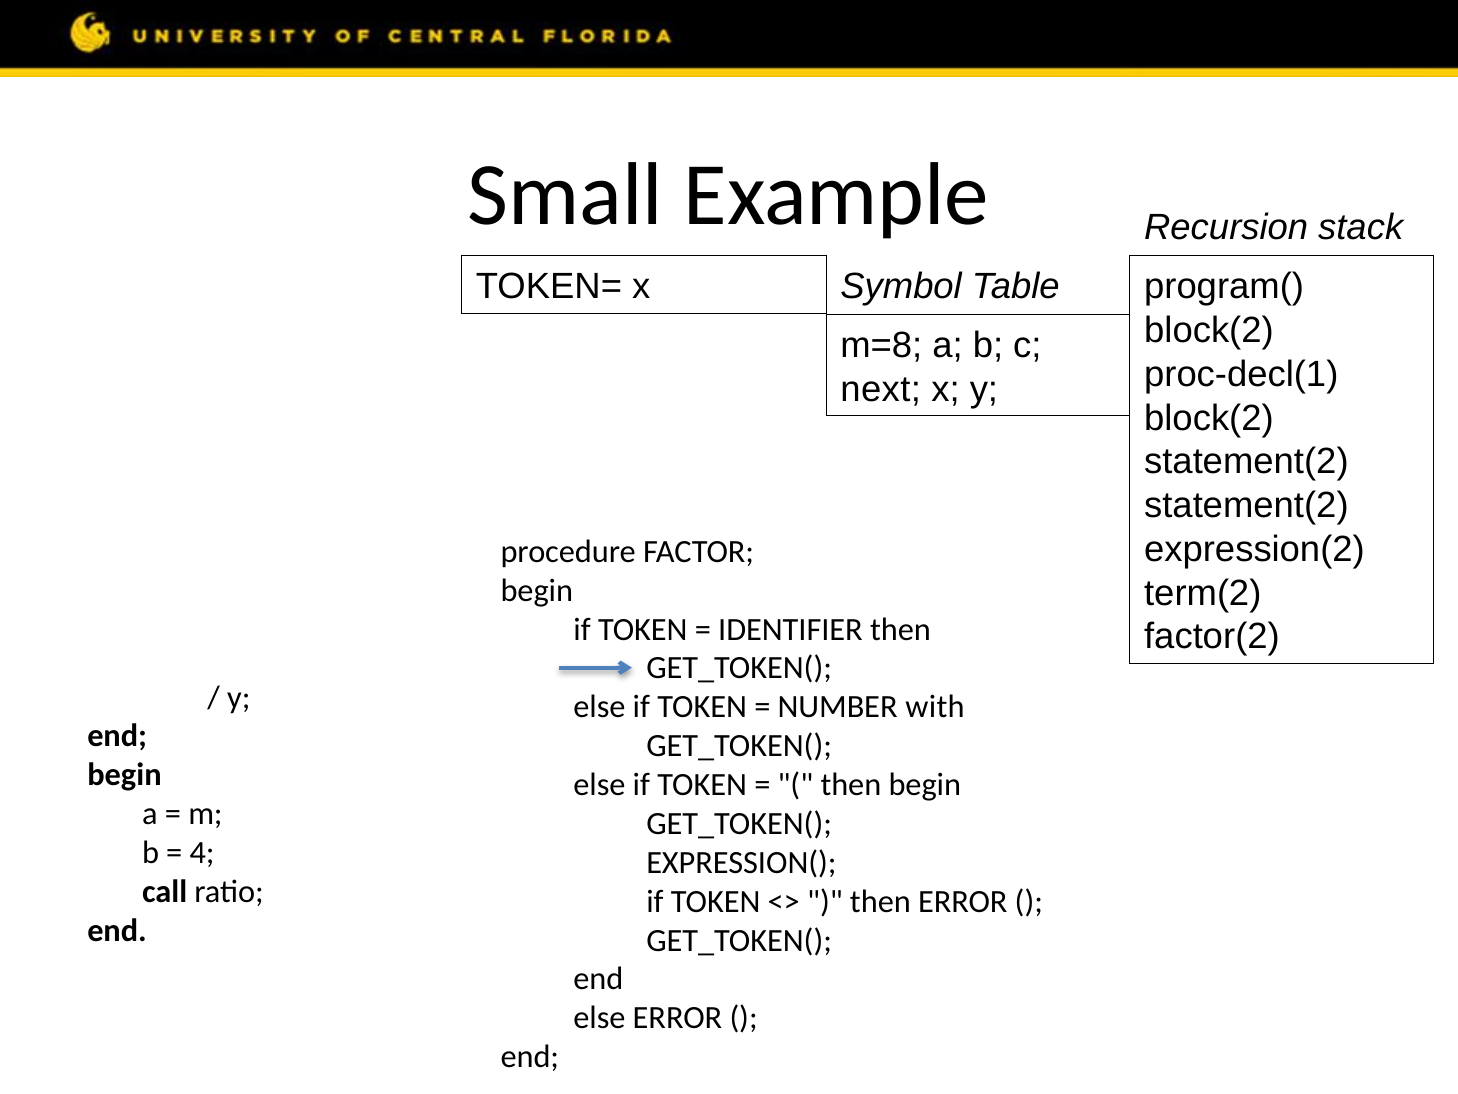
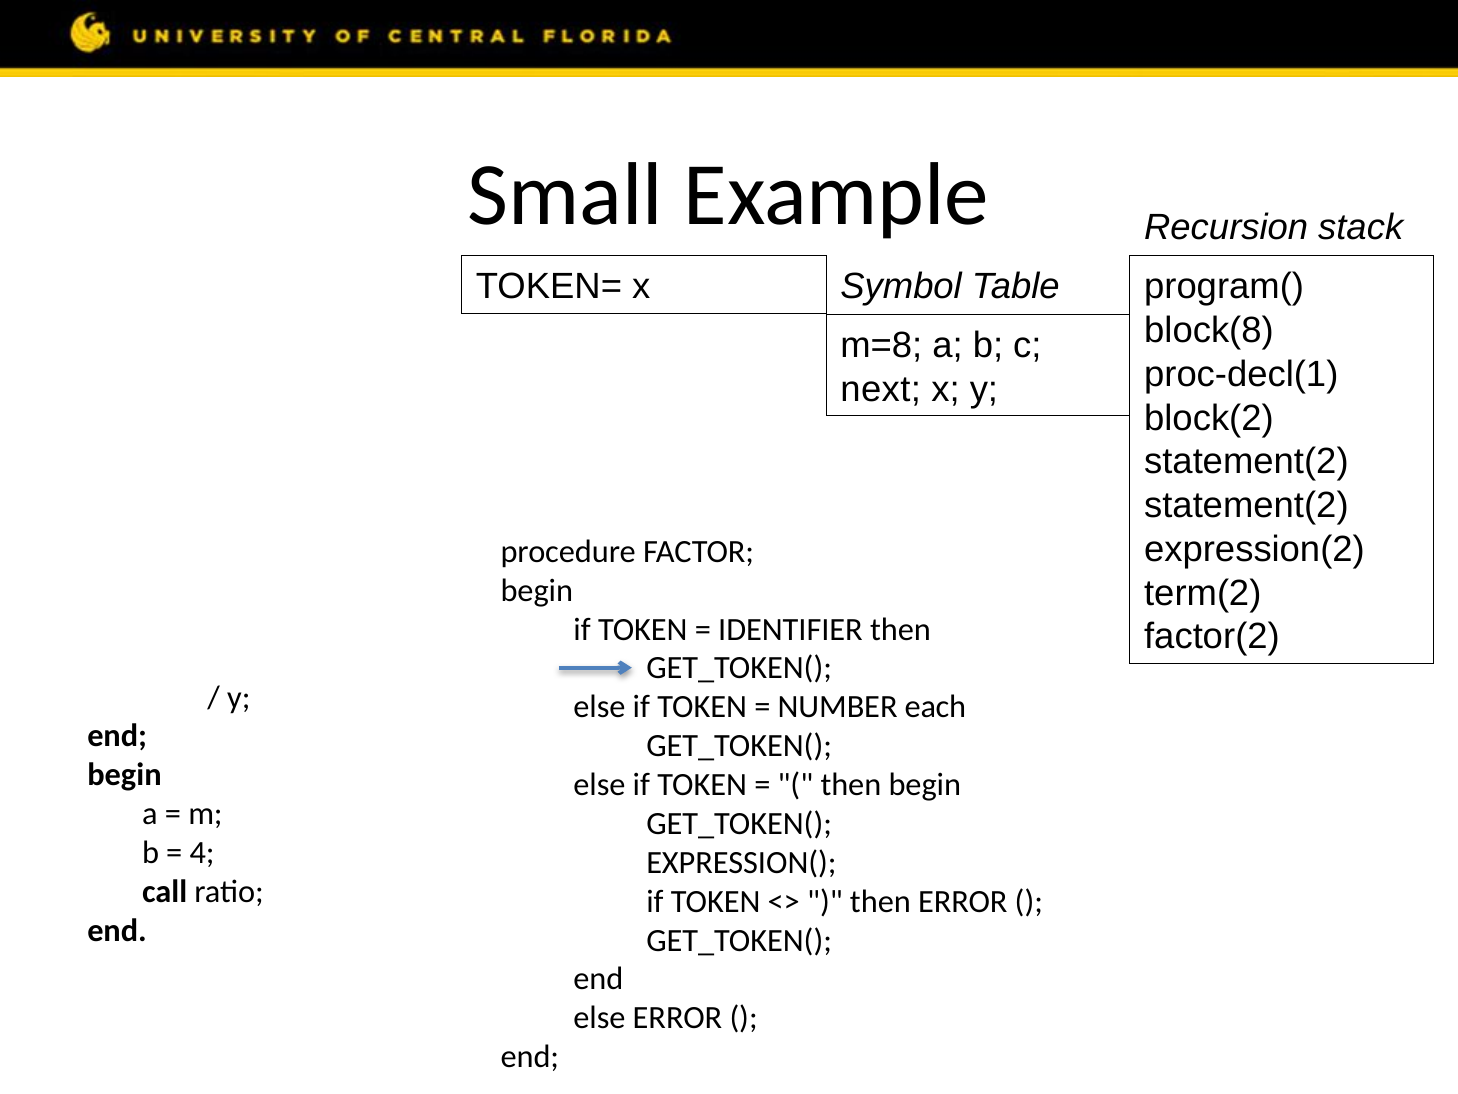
block(2 at (1209, 330): block(2 -> block(8
with: with -> each
